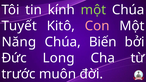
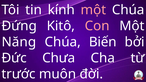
một at (93, 10) colour: light green -> pink
Tuyết: Tuyết -> Đứng
Long: Long -> Chưa
